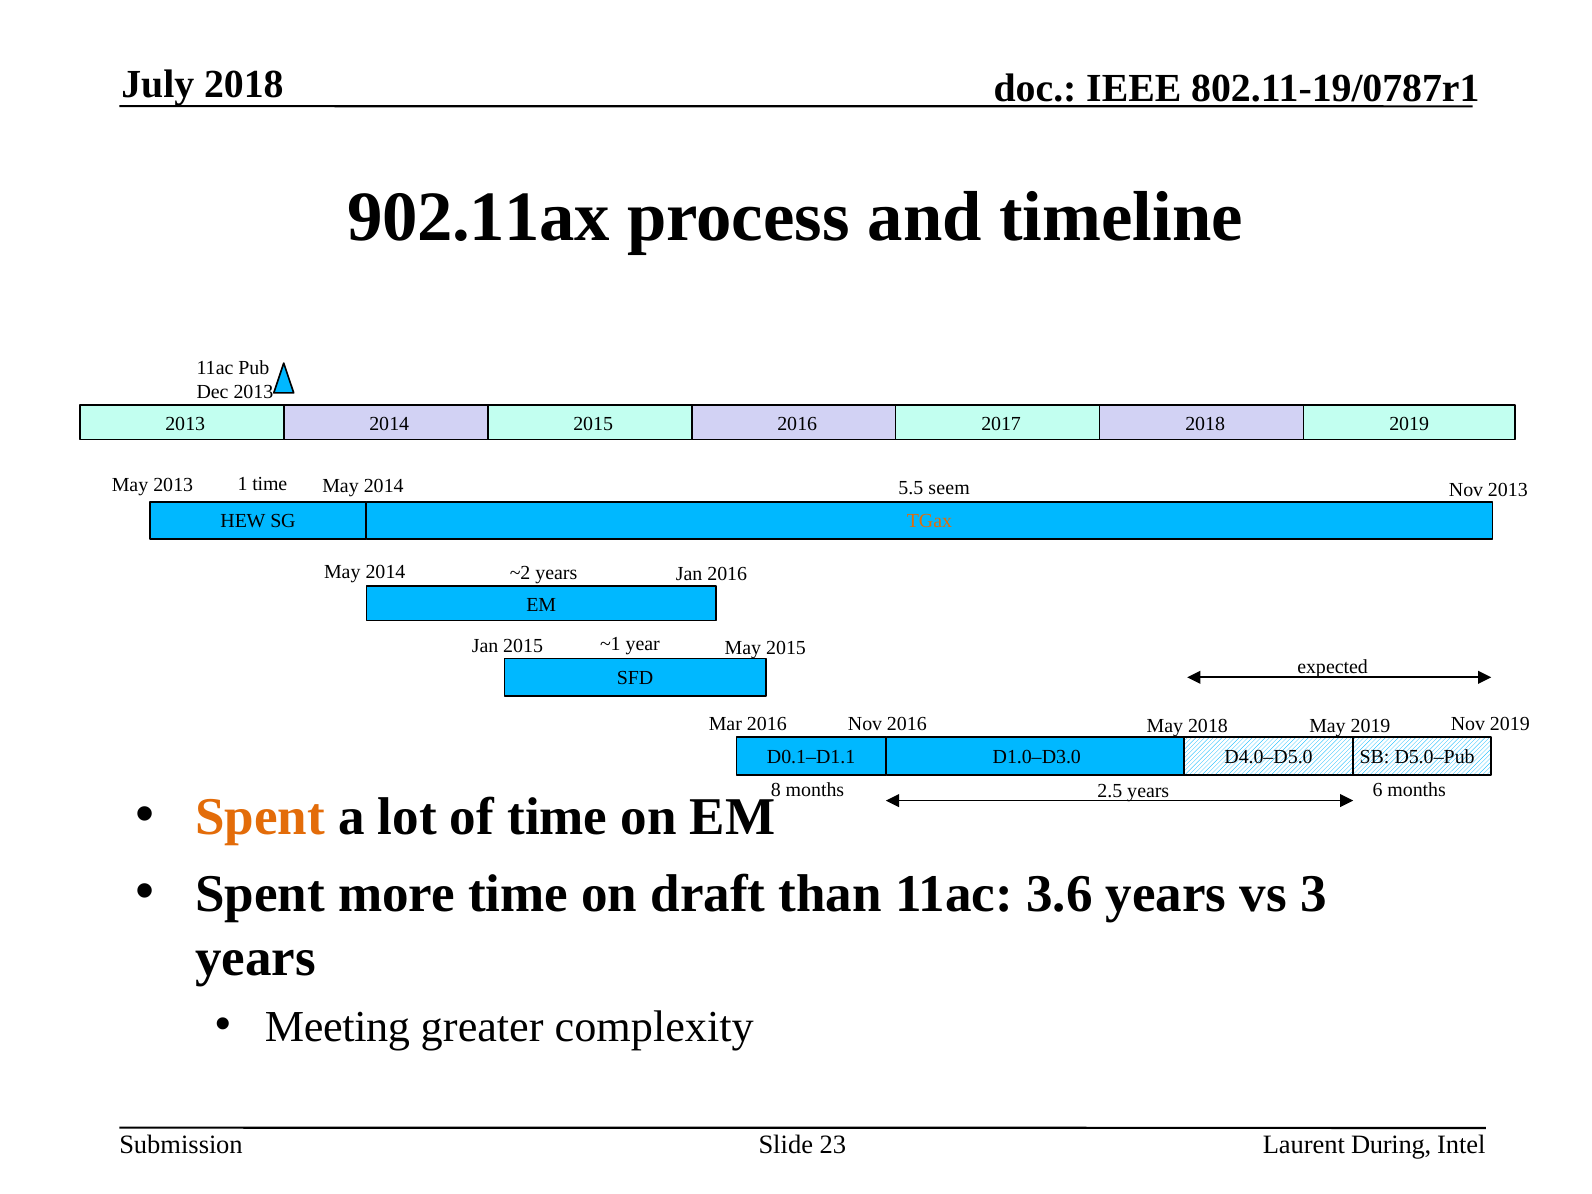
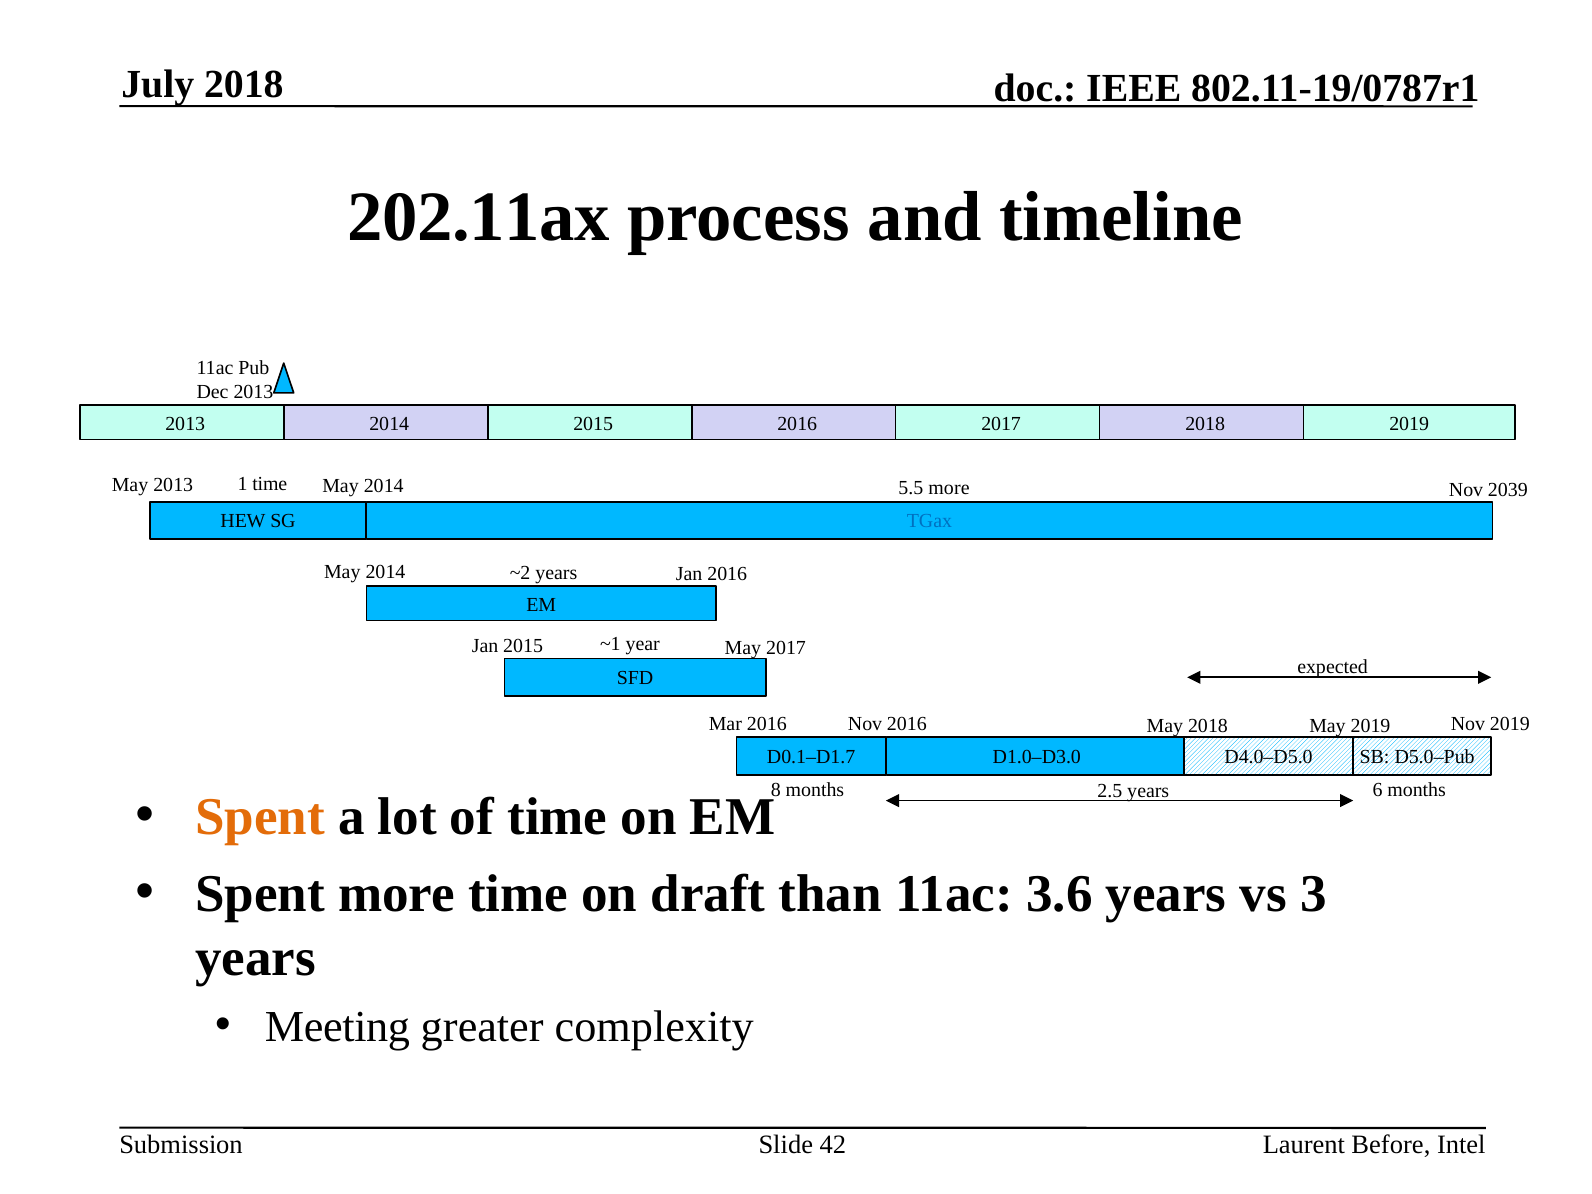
902.11ax: 902.11ax -> 202.11ax
5.5 seem: seem -> more
Nov 2013: 2013 -> 2039
TGax colour: orange -> blue
May 2015: 2015 -> 2017
D0.1–D1.1: D0.1–D1.1 -> D0.1–D1.7
23: 23 -> 42
During: During -> Before
